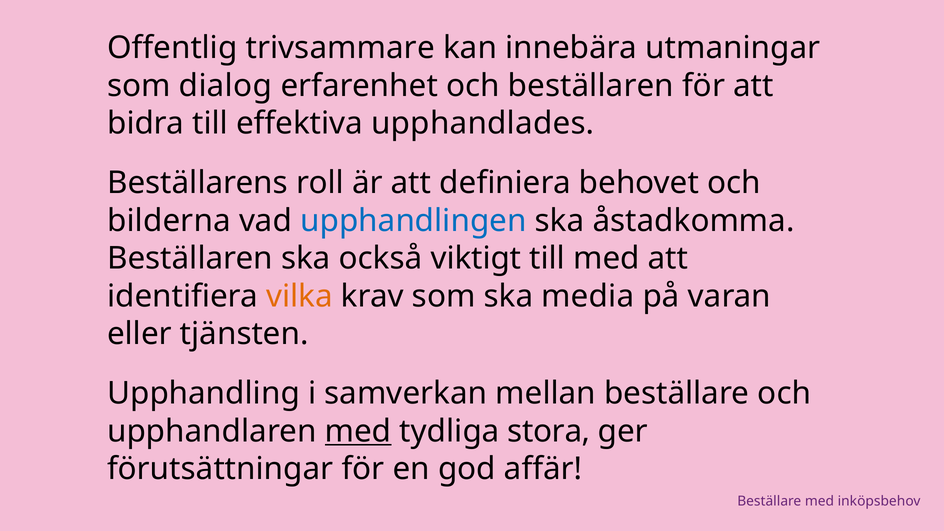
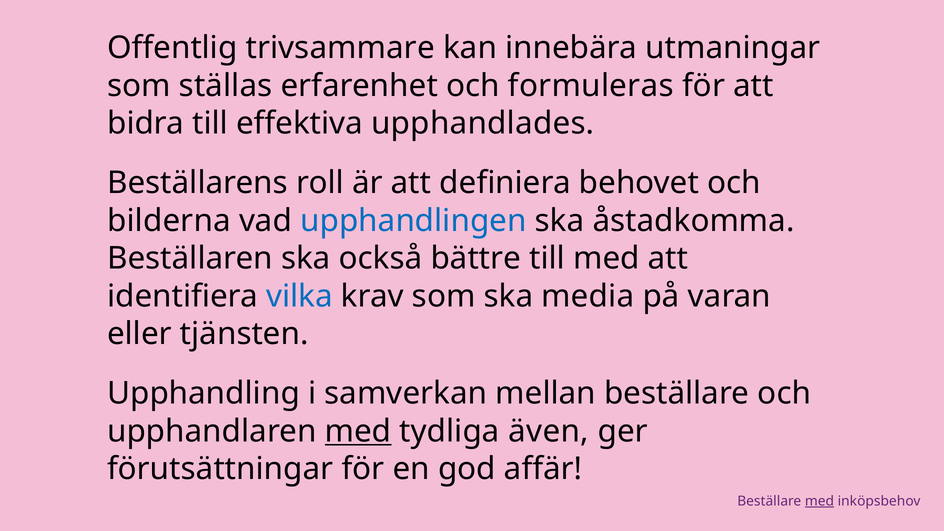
dialog: dialog -> ställas
och beställaren: beställaren -> formuleras
viktigt: viktigt -> bättre
vilka colour: orange -> blue
stora: stora -> även
med at (819, 501) underline: none -> present
